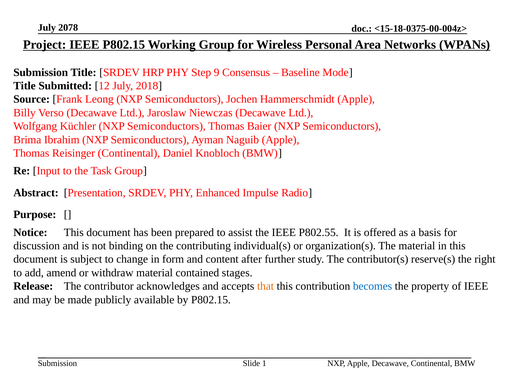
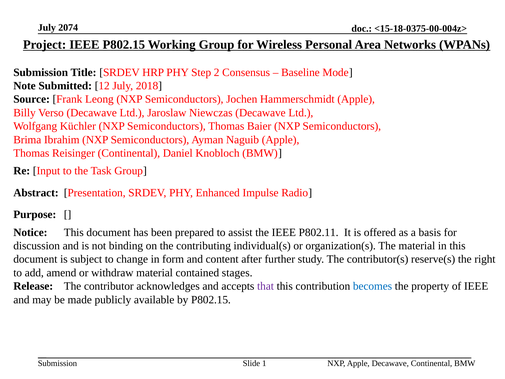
2078: 2078 -> 2074
9: 9 -> 2
Title at (25, 86): Title -> Note
P802.55: P802.55 -> P802.11
that colour: orange -> purple
